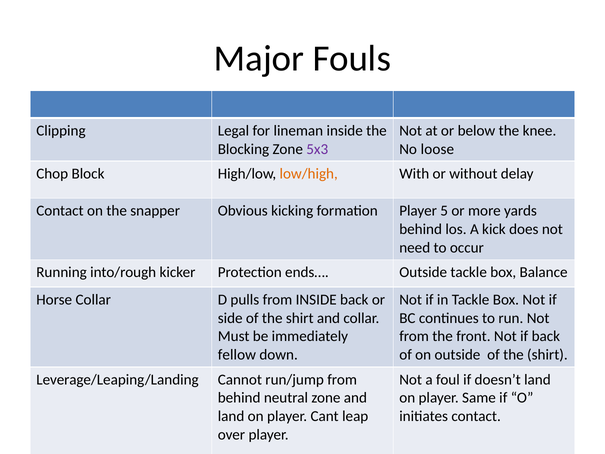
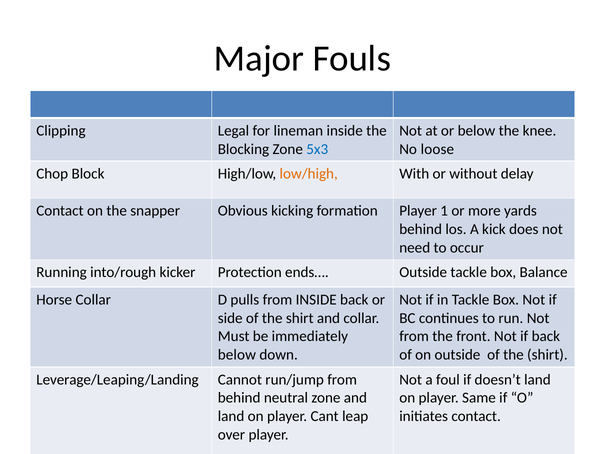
5x3 colour: purple -> blue
5: 5 -> 1
fellow at (237, 355): fellow -> below
